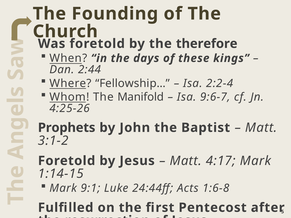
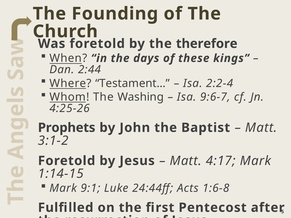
Fellowship…: Fellowship… -> Testament…
Manifold: Manifold -> Washing
